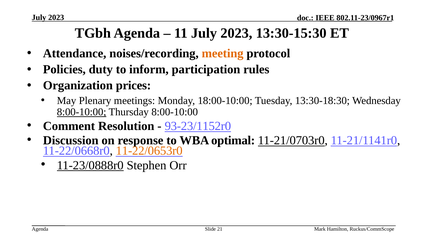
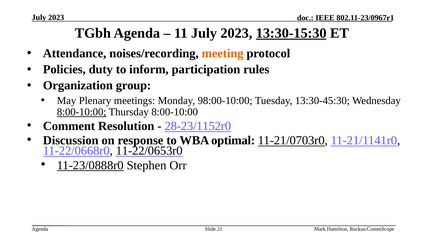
13:30-15:30 underline: none -> present
prices: prices -> group
18:00-10:00: 18:00-10:00 -> 98:00-10:00
13:30-18:30: 13:30-18:30 -> 13:30-45:30
93-23/1152r0: 93-23/1152r0 -> 28-23/1152r0
11-22/0653r0 colour: orange -> black
